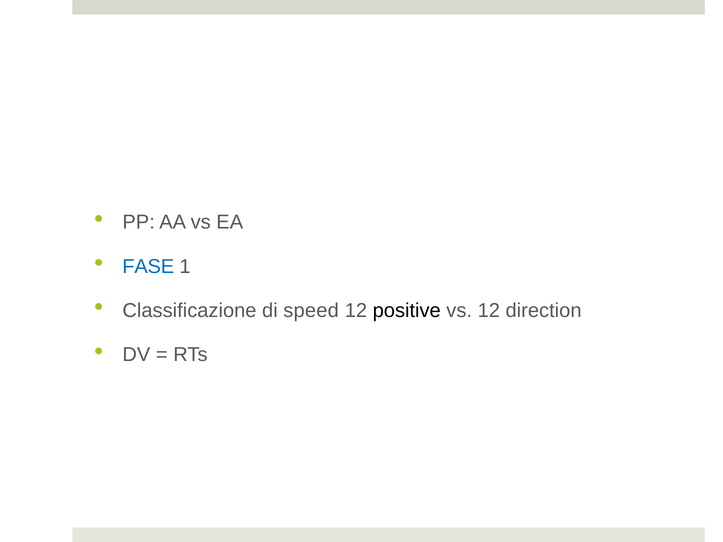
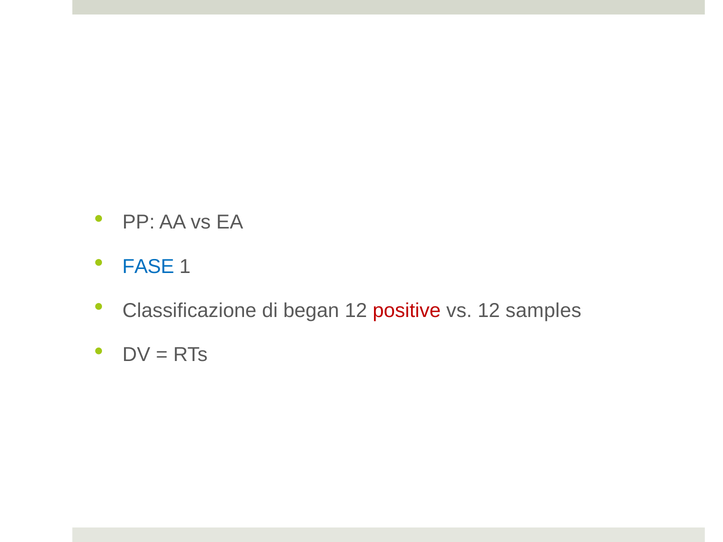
speed: speed -> began
positive colour: black -> red
direction: direction -> samples
